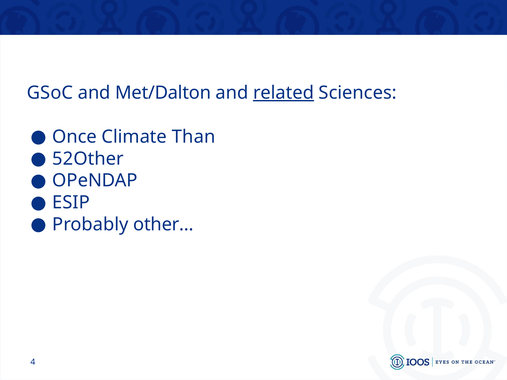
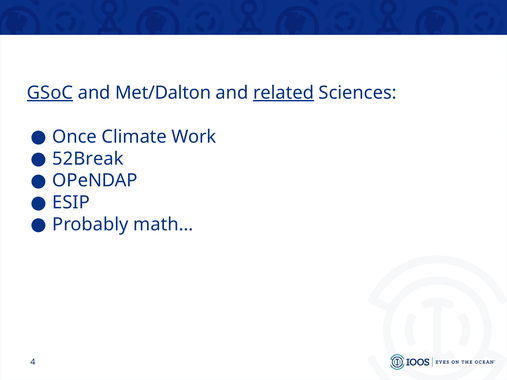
GSoC underline: none -> present
Than: Than -> Work
52Other: 52Other -> 52Break
other…: other… -> math…
